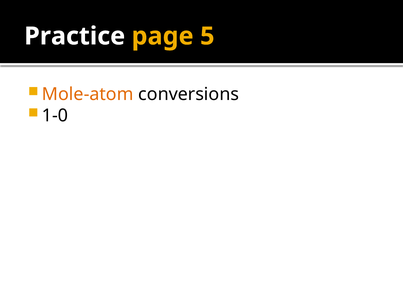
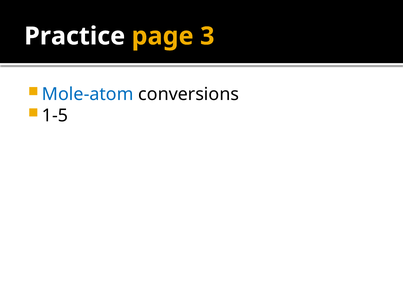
5: 5 -> 3
Mole-atom colour: orange -> blue
1-0: 1-0 -> 1-5
